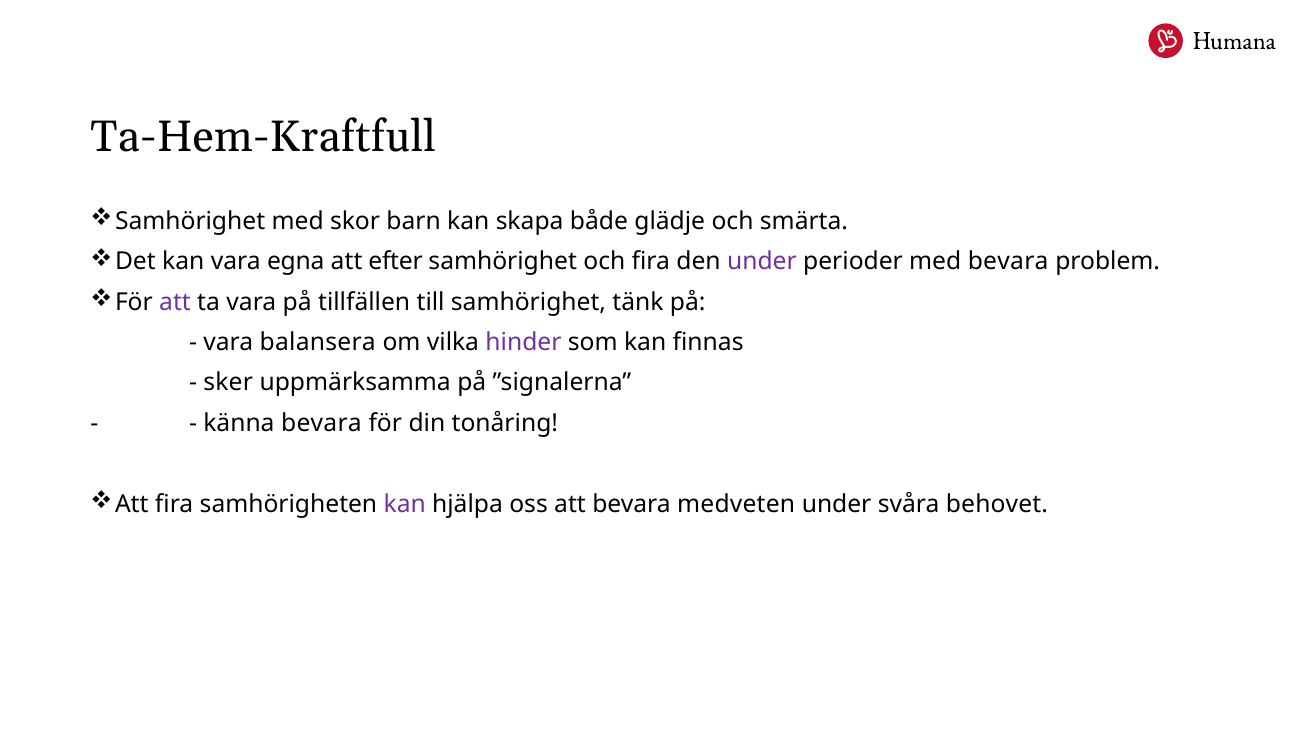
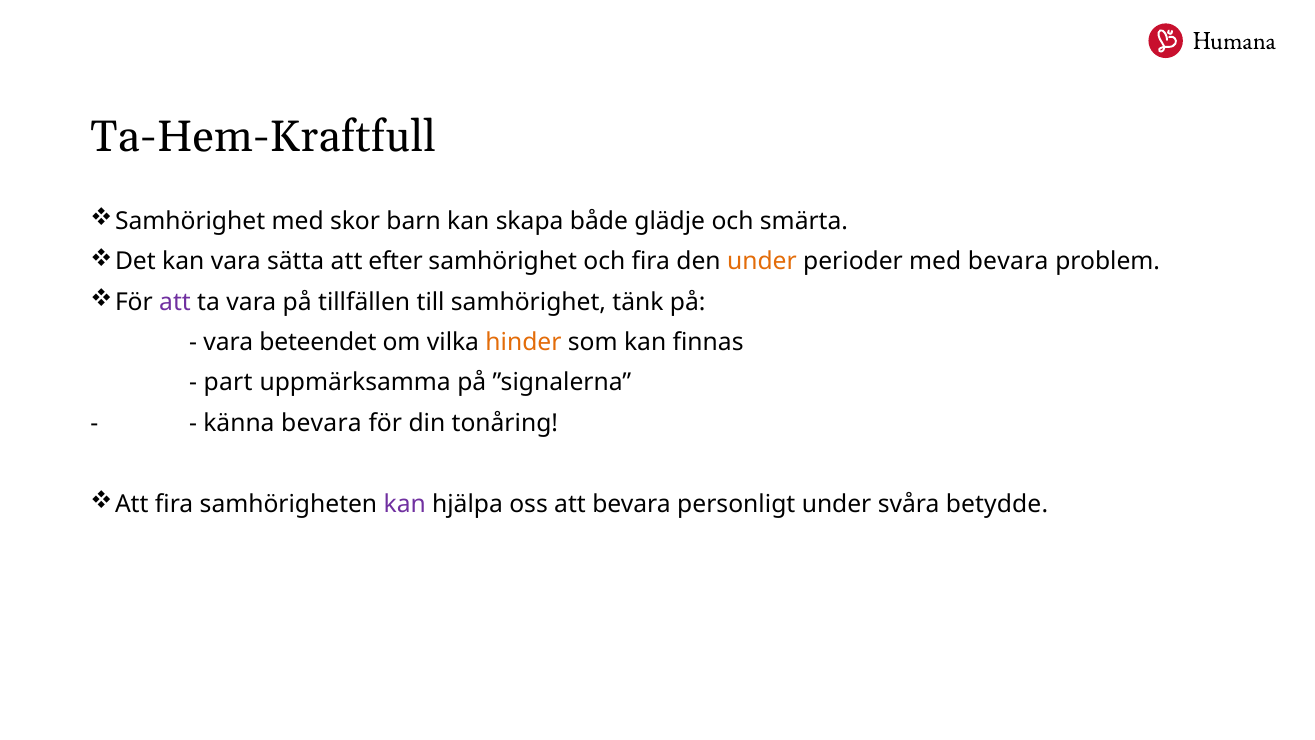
egna: egna -> sätta
under at (762, 262) colour: purple -> orange
balansera: balansera -> beteendet
hinder colour: purple -> orange
sker: sker -> part
medveten: medveten -> personligt
behovet: behovet -> betydde
